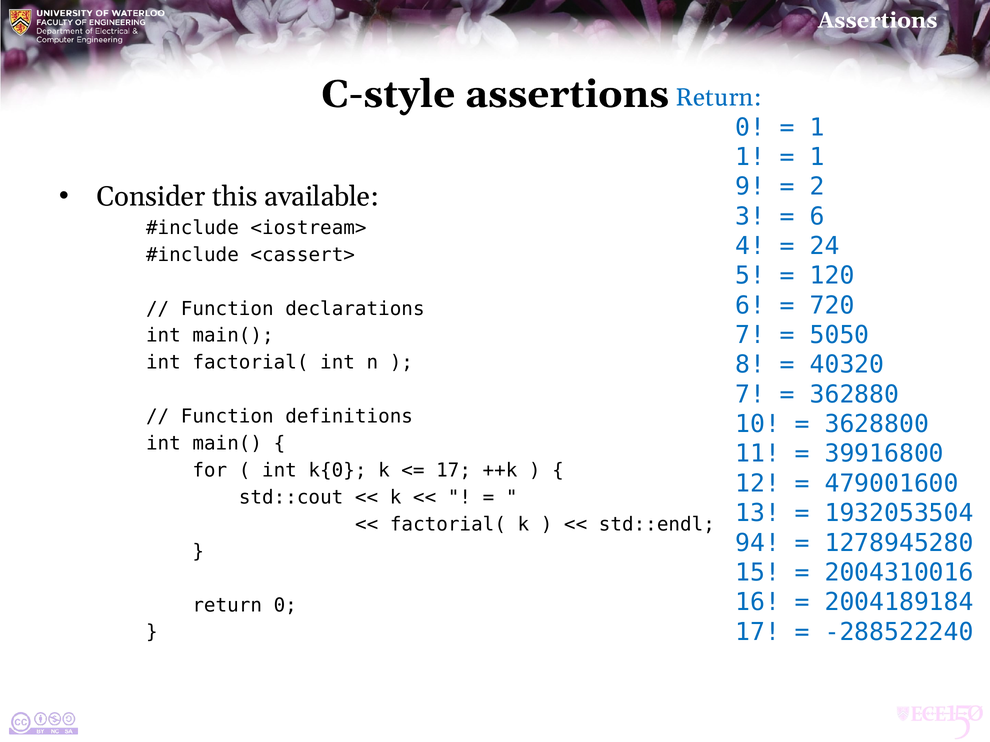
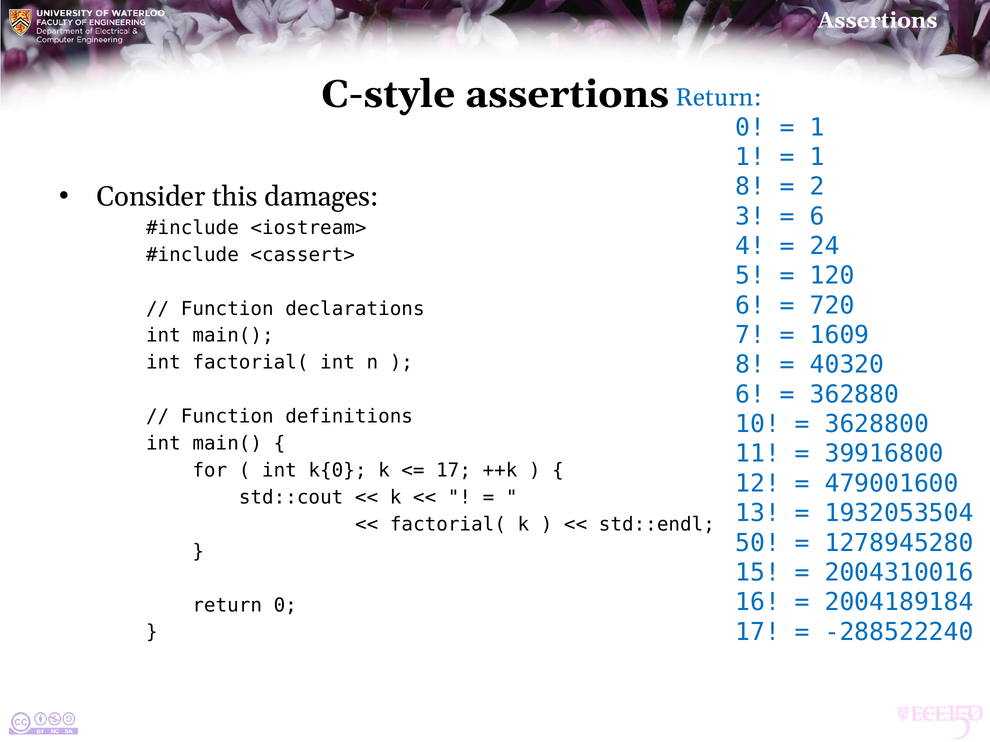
9 at (750, 187): 9 -> 8
available: available -> damages
5050: 5050 -> 1609
7 at (750, 395): 7 -> 6
94: 94 -> 50
